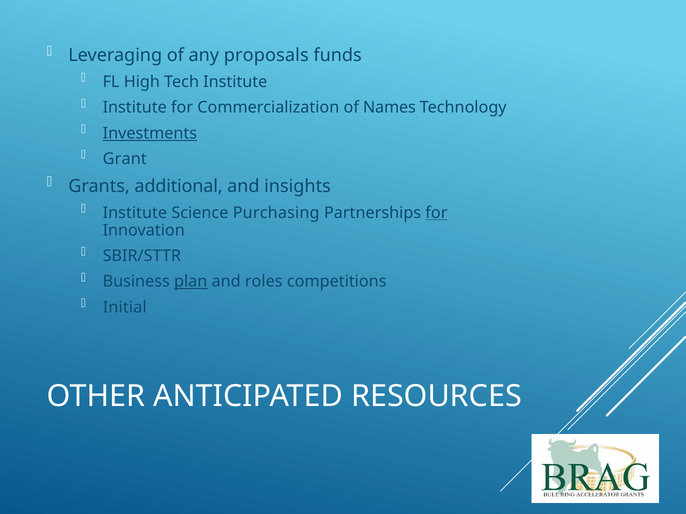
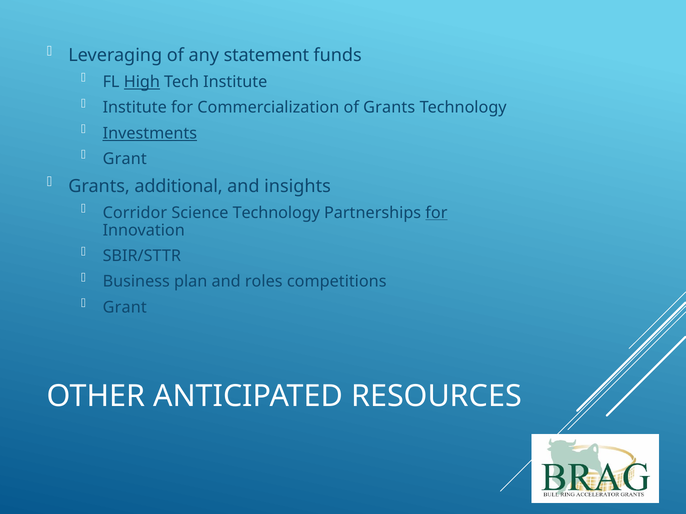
proposals: proposals -> statement
High underline: none -> present
of Names: Names -> Grants
Institute at (135, 213): Institute -> Corridor
Science Purchasing: Purchasing -> Technology
plan underline: present -> none
Initial at (125, 308): Initial -> Grant
